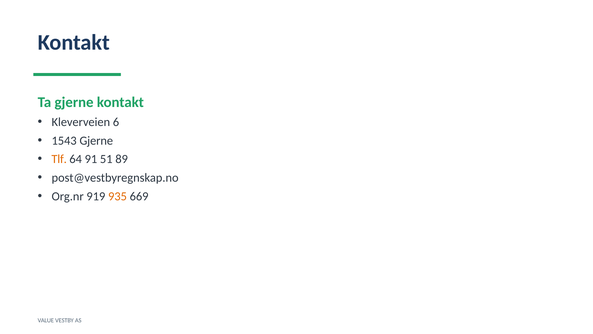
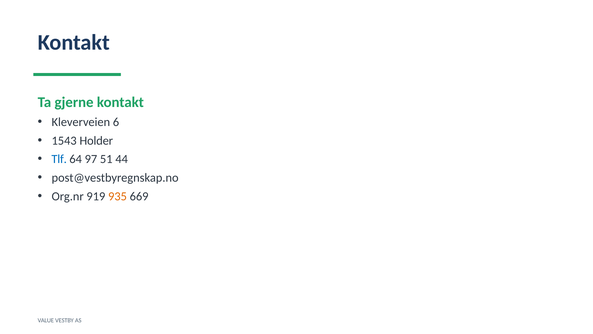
1543 Gjerne: Gjerne -> Holder
Tlf colour: orange -> blue
91: 91 -> 97
89: 89 -> 44
